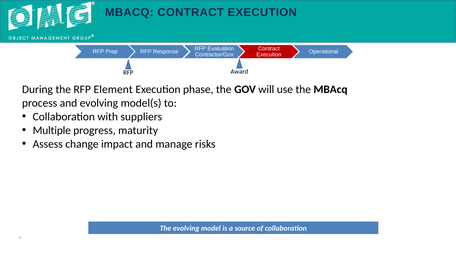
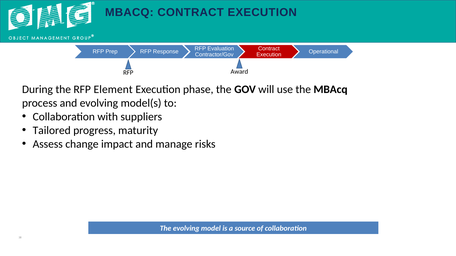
Multiple: Multiple -> Tailored
